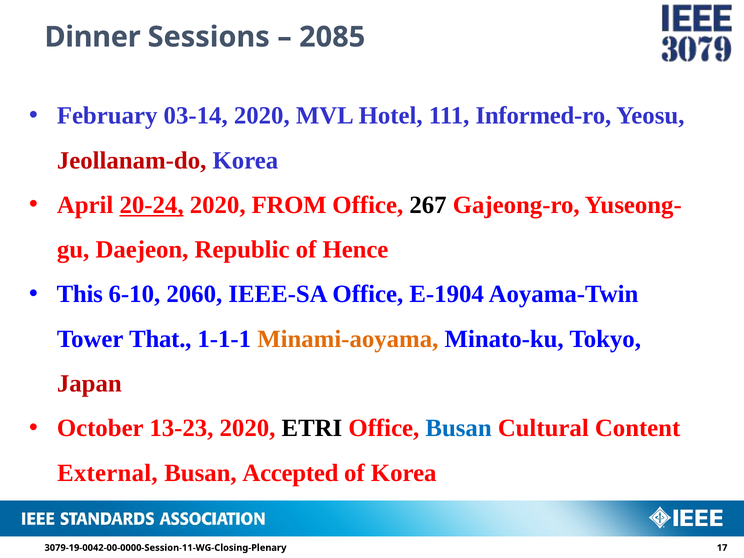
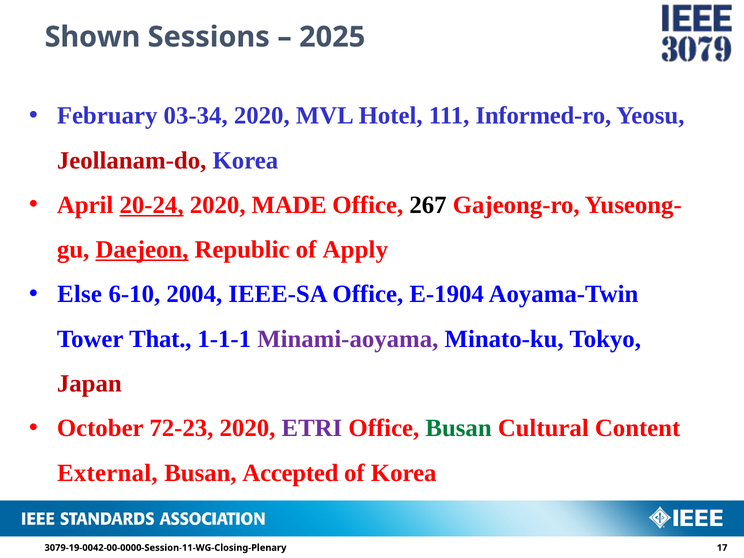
Dinner: Dinner -> Shown
2085: 2085 -> 2025
03-14: 03-14 -> 03-34
FROM: FROM -> MADE
Daejeon underline: none -> present
Hence: Hence -> Apply
This: This -> Else
2060: 2060 -> 2004
Minami-aoyama colour: orange -> purple
13-23: 13-23 -> 72-23
ETRI colour: black -> purple
Busan at (459, 428) colour: blue -> green
